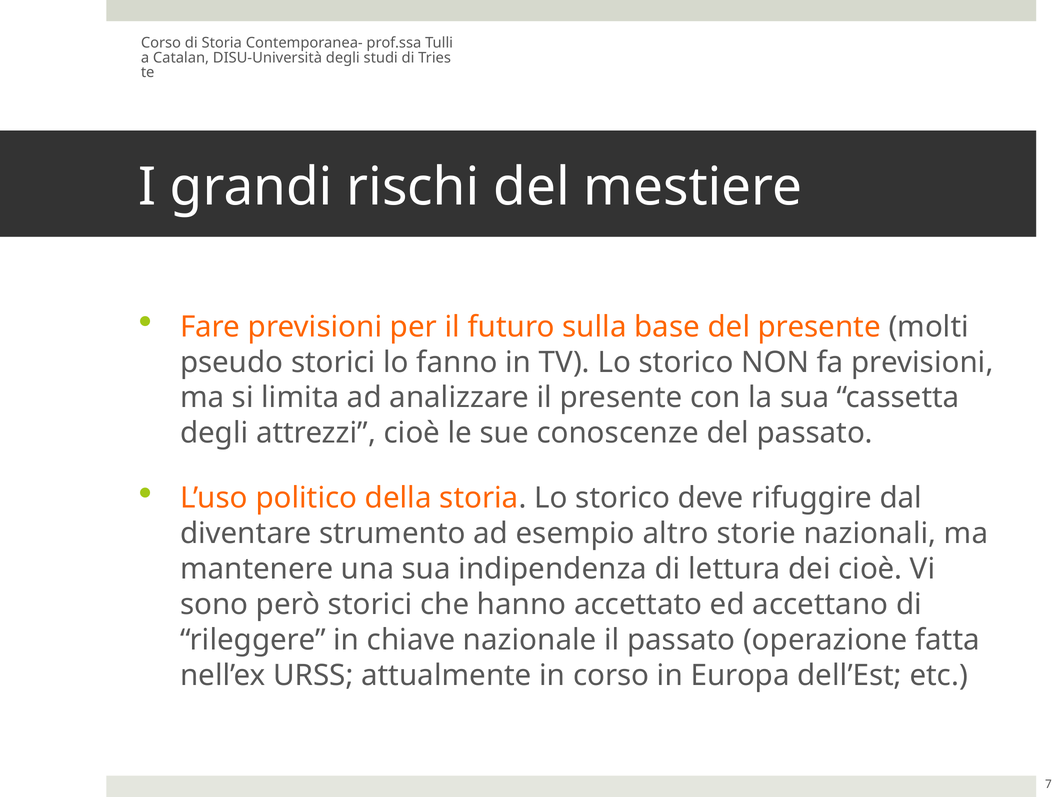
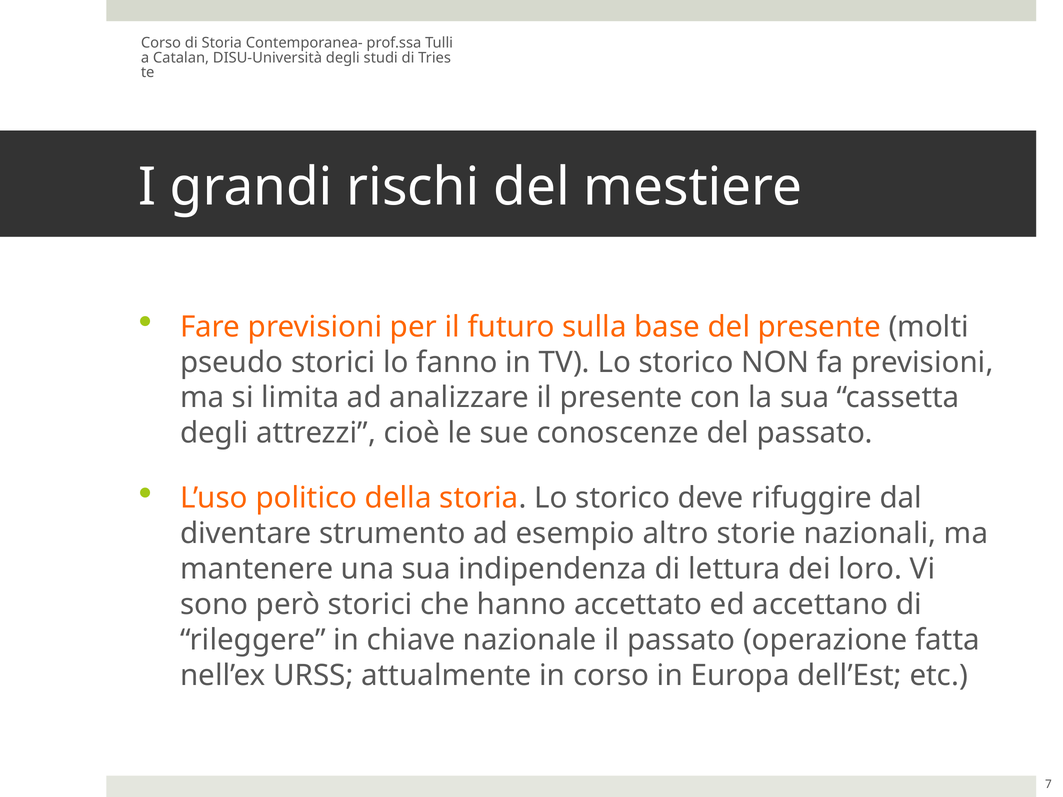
dei cioè: cioè -> loro
